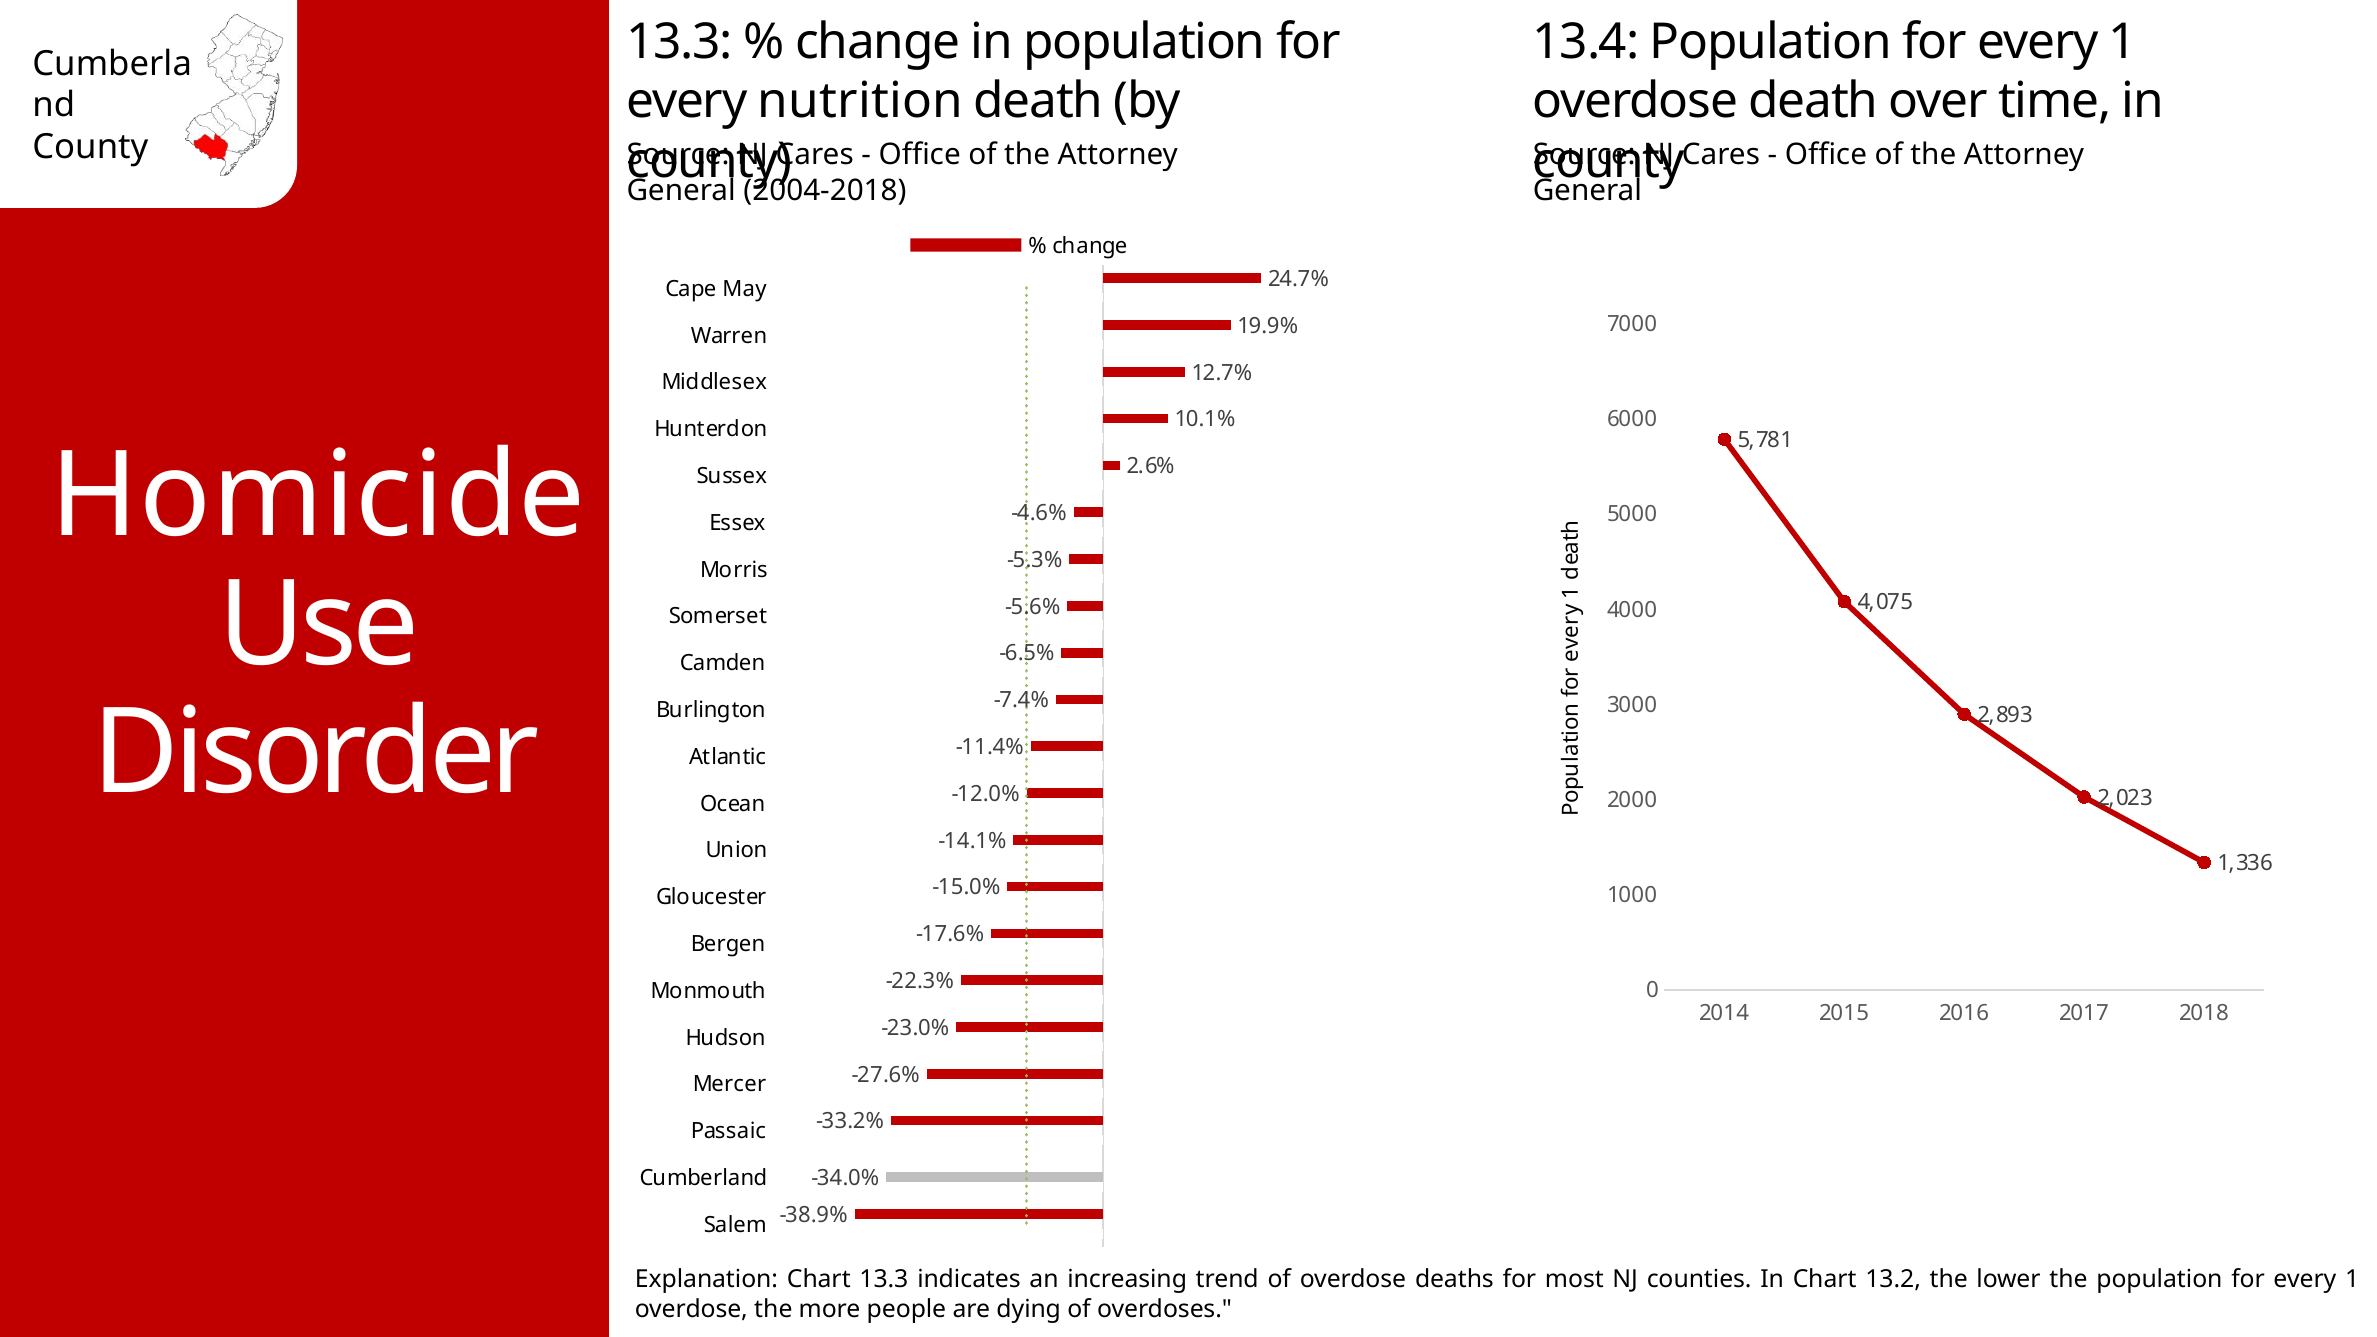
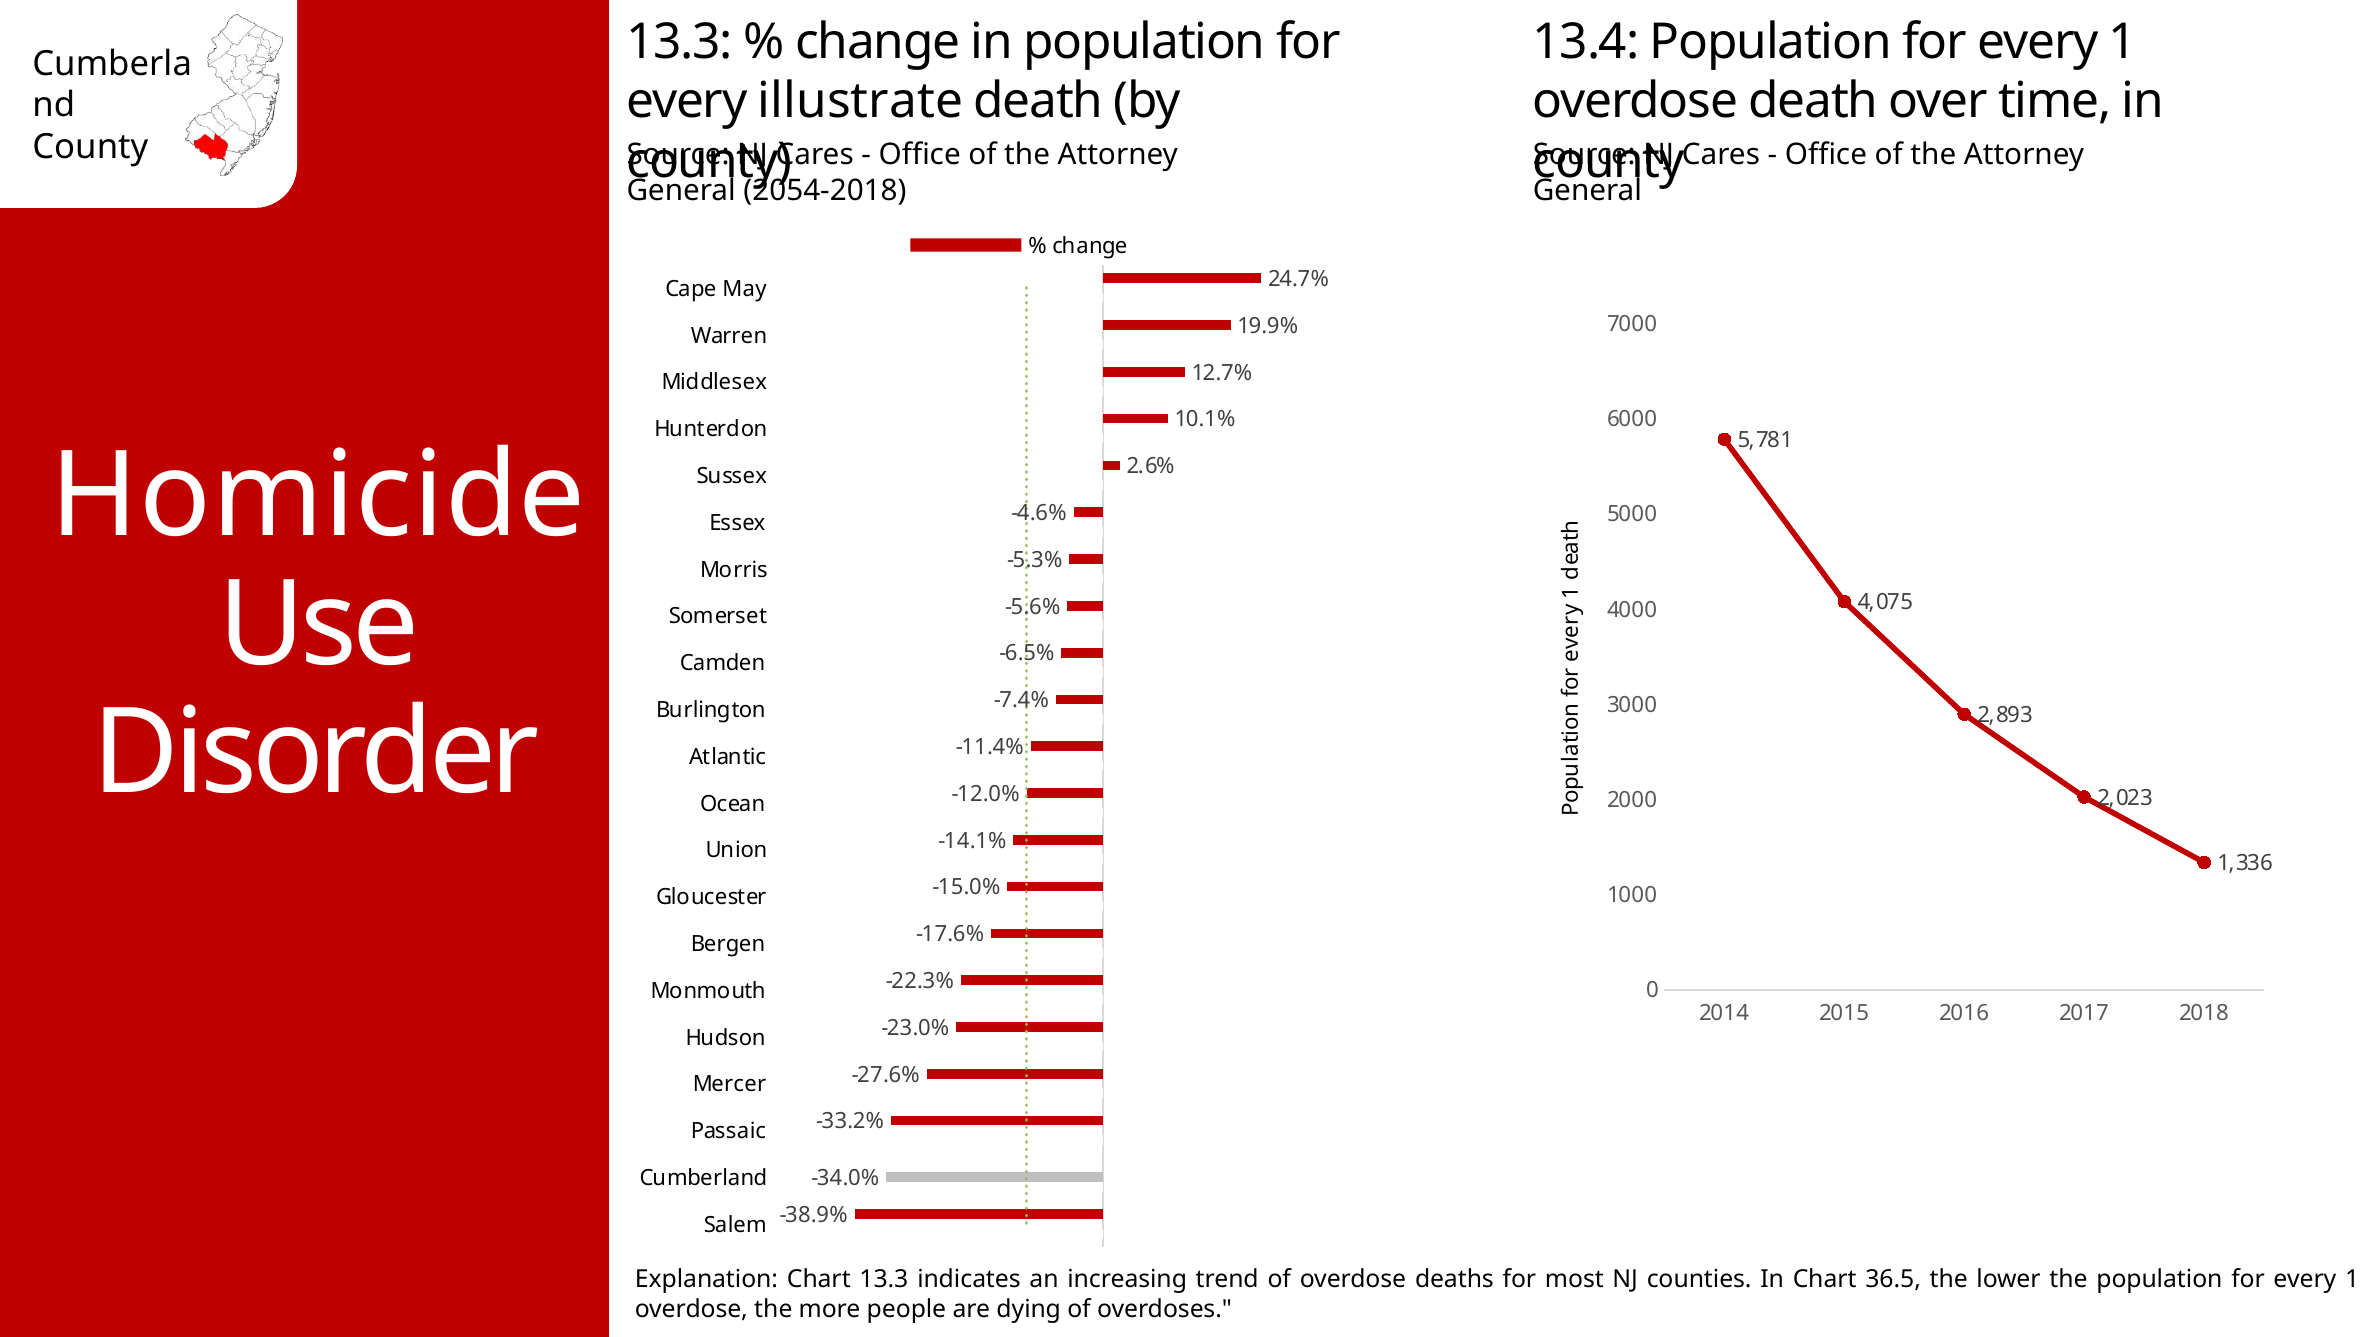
nutrition: nutrition -> illustrate
2004-2018: 2004-2018 -> 2054-2018
13.2: 13.2 -> 36.5
